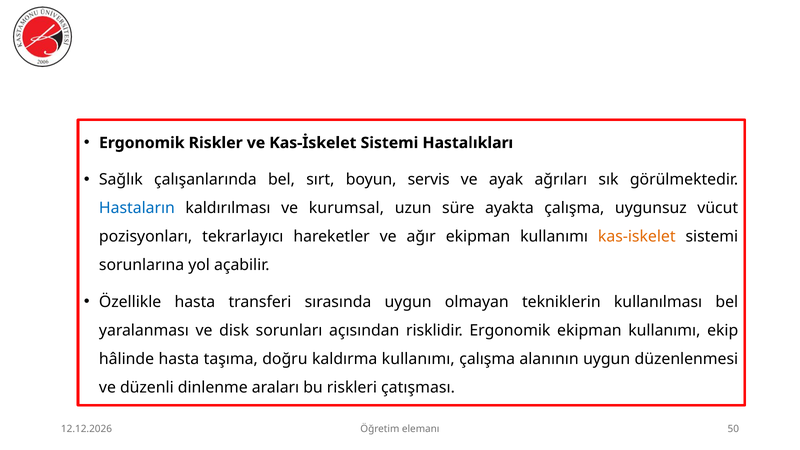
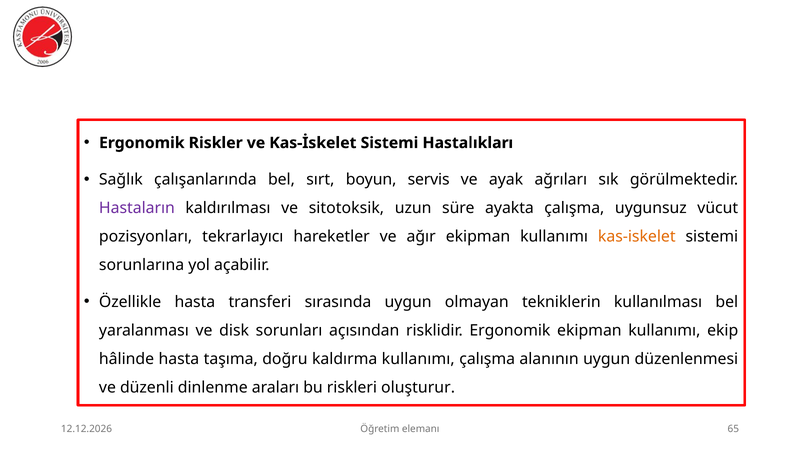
Hastaların colour: blue -> purple
kurumsal: kurumsal -> sitotoksik
çatışması: çatışması -> oluşturur
50: 50 -> 65
